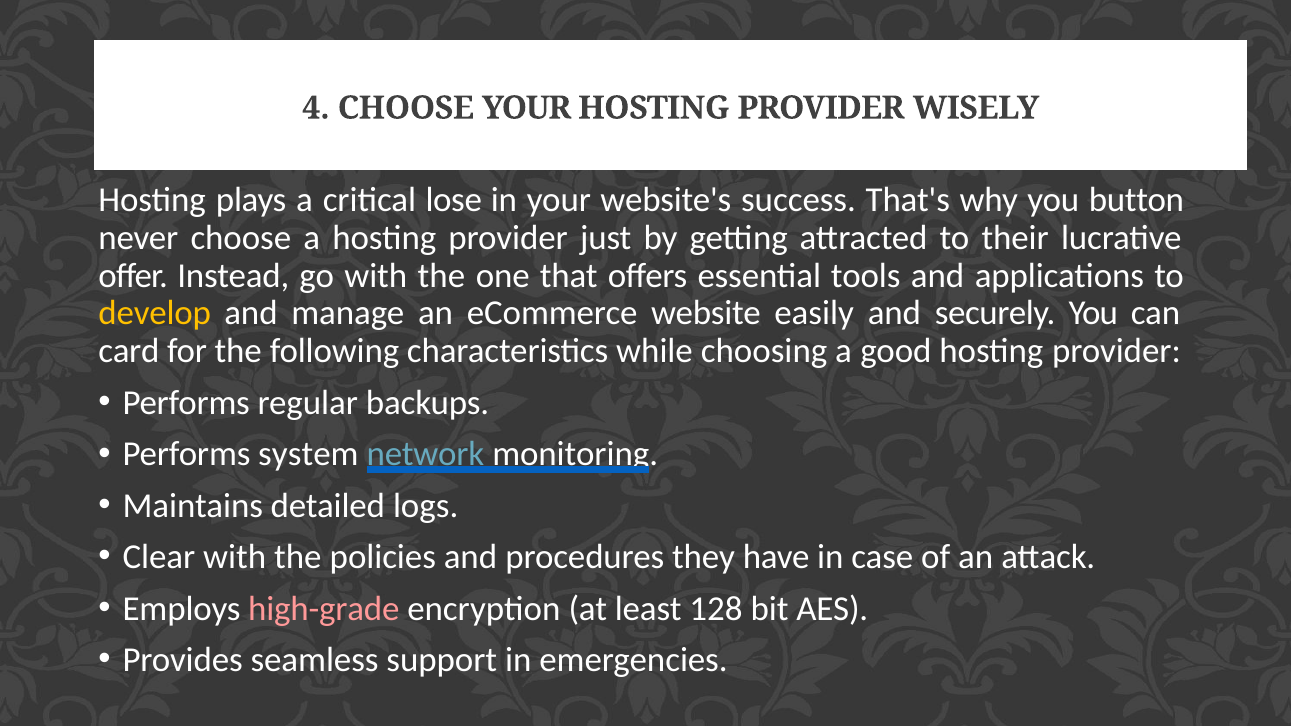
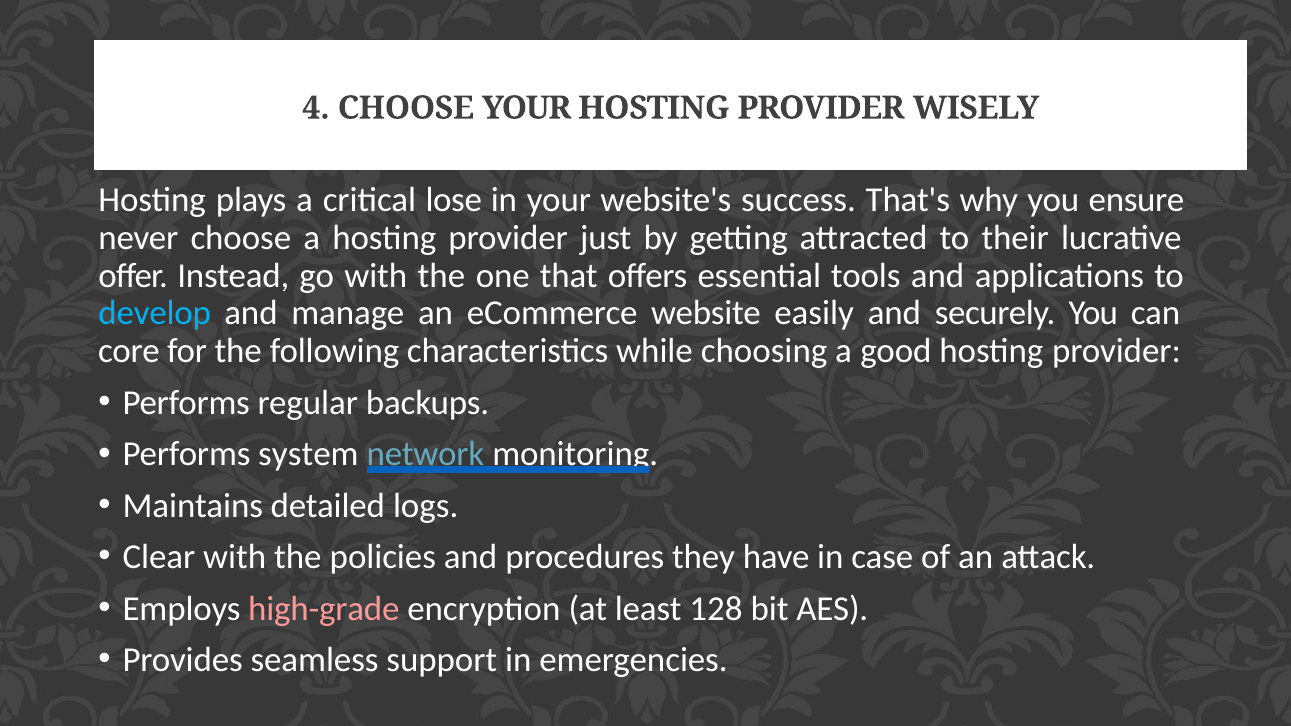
button: button -> ensure
develop colour: yellow -> light blue
card: card -> core
